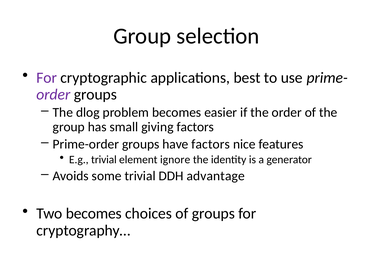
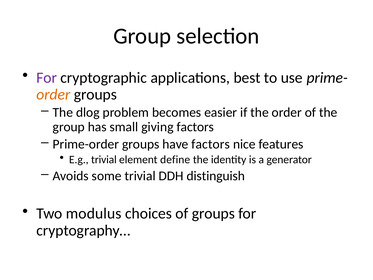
order at (53, 94) colour: purple -> orange
ignore: ignore -> define
advantage: advantage -> distinguish
Two becomes: becomes -> modulus
